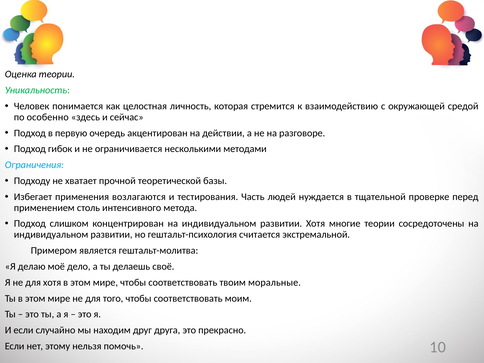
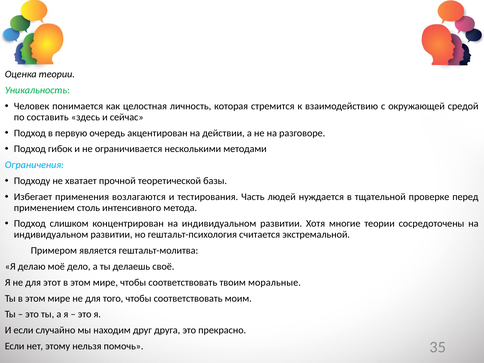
особенно: особенно -> составить
для хотя: хотя -> этот
10: 10 -> 35
